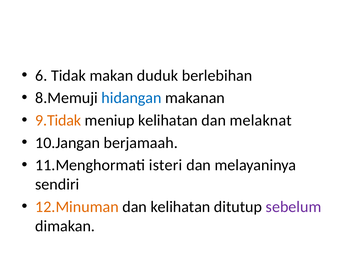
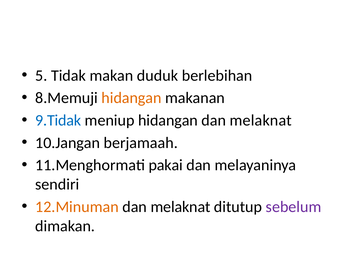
6: 6 -> 5
hidangan at (132, 98) colour: blue -> orange
9.Tidak colour: orange -> blue
meniup kelihatan: kelihatan -> hidangan
isteri: isteri -> pakai
kelihatan at (180, 207): kelihatan -> melaknat
